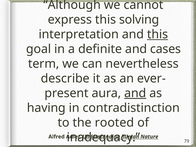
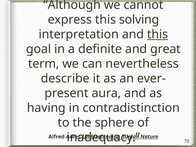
cases: cases -> great
and at (135, 93) underline: present -> none
rooted: rooted -> sphere
